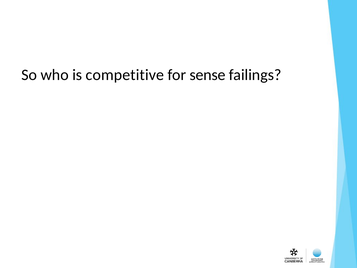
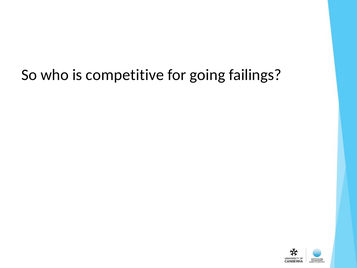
sense: sense -> going
